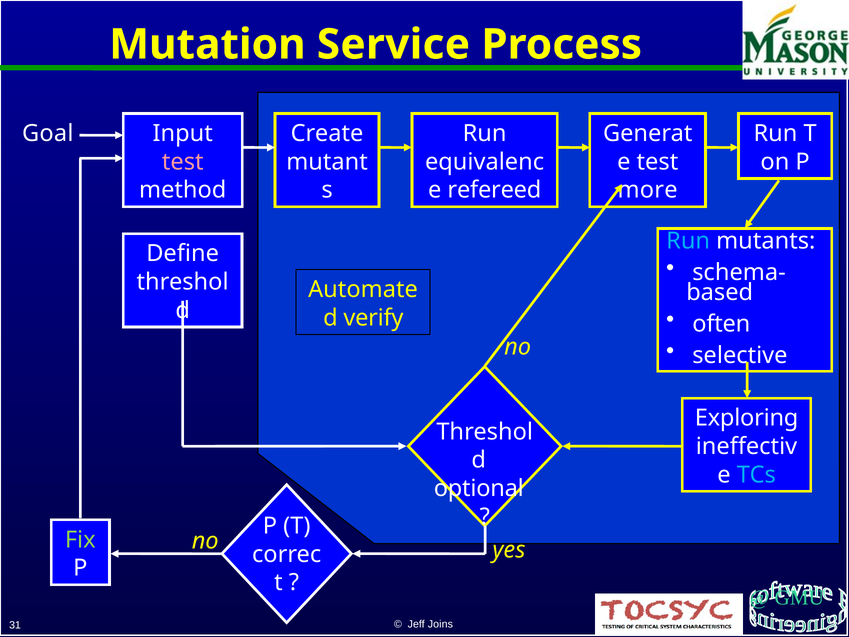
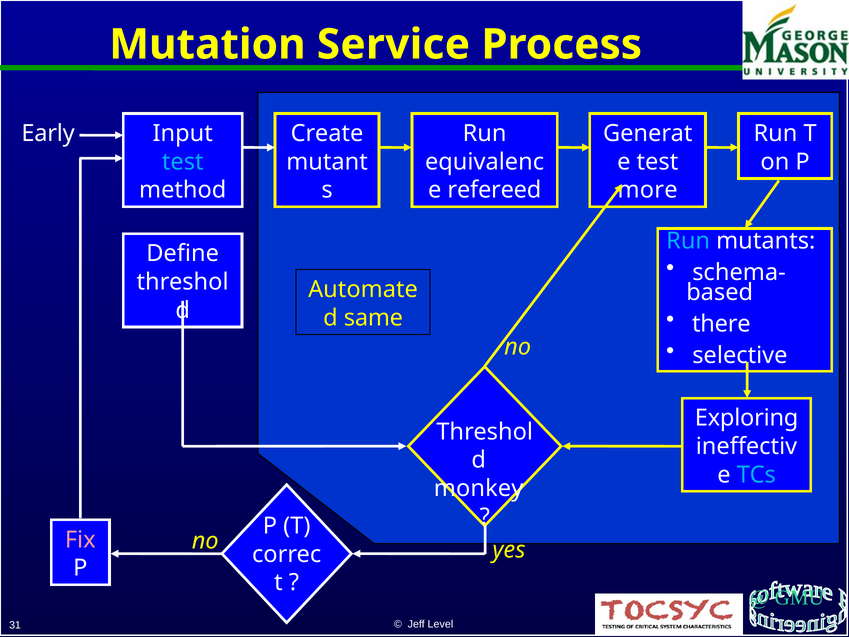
Goal: Goal -> Early
test at (183, 162) colour: pink -> light blue
often: often -> there
verify: verify -> same
optional: optional -> monkey
Fix colour: light green -> pink
Joins: Joins -> Level
